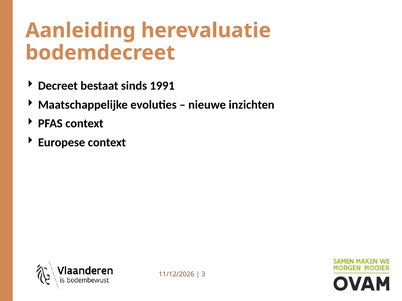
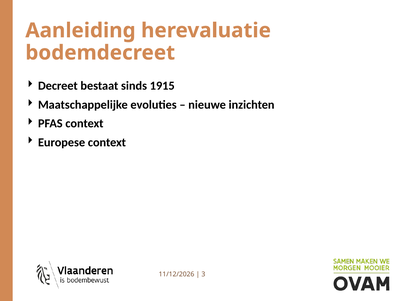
1991: 1991 -> 1915
